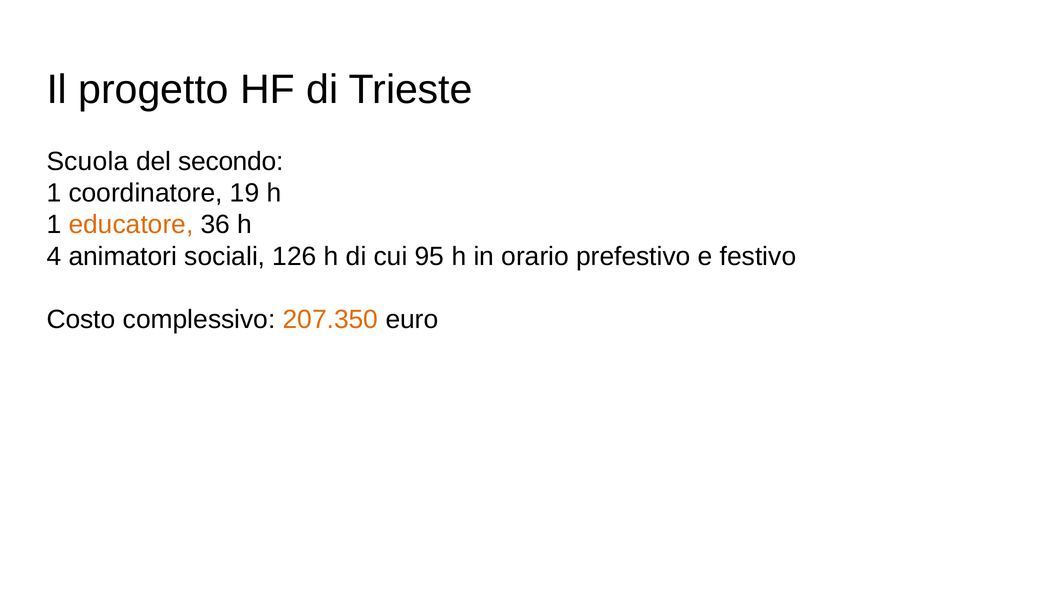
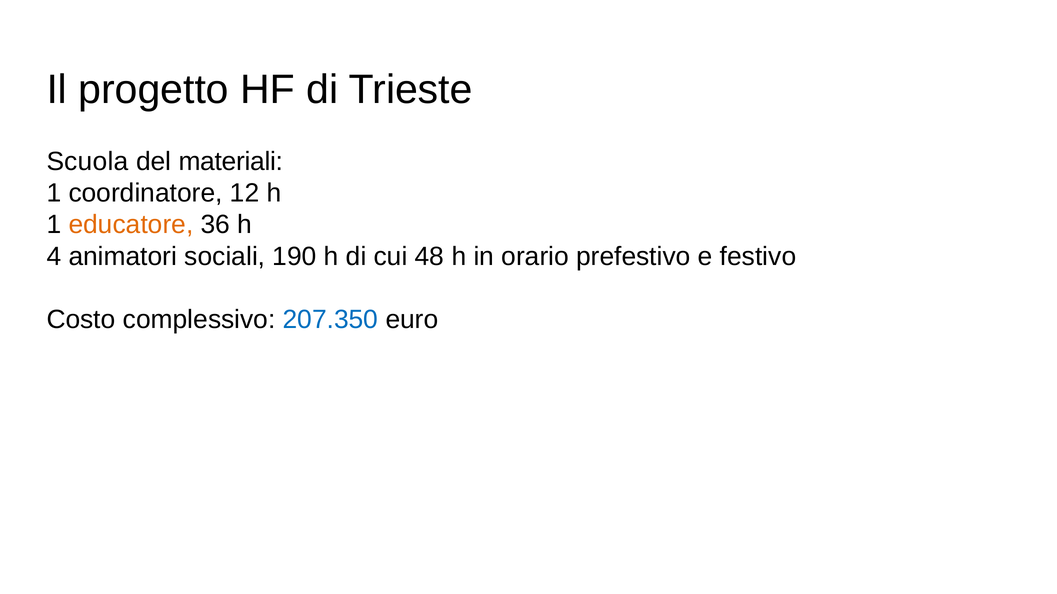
secondo: secondo -> materiali
19: 19 -> 12
126: 126 -> 190
95: 95 -> 48
207.350 colour: orange -> blue
